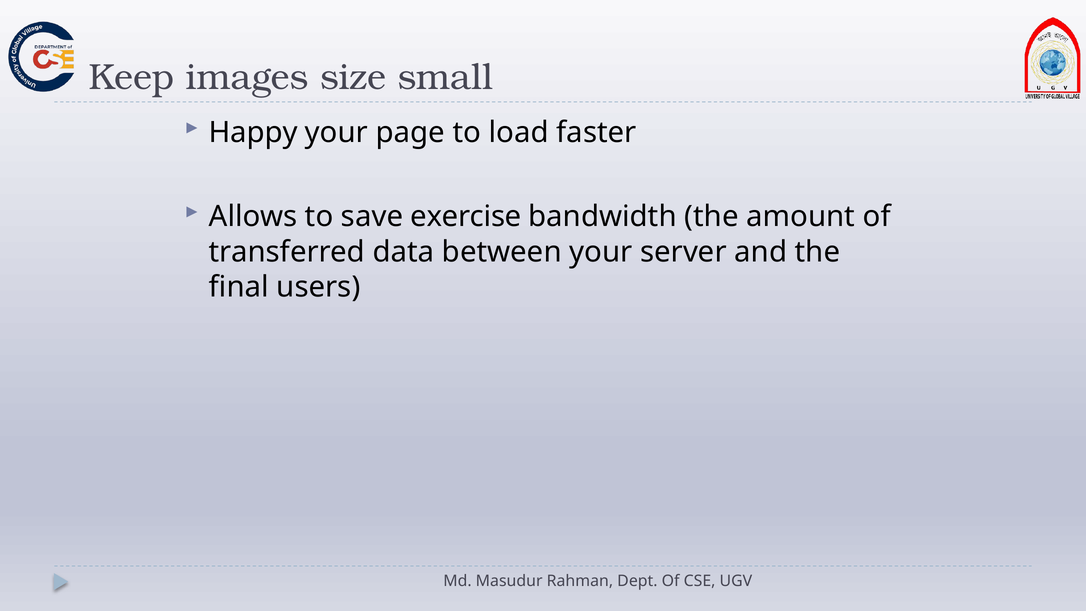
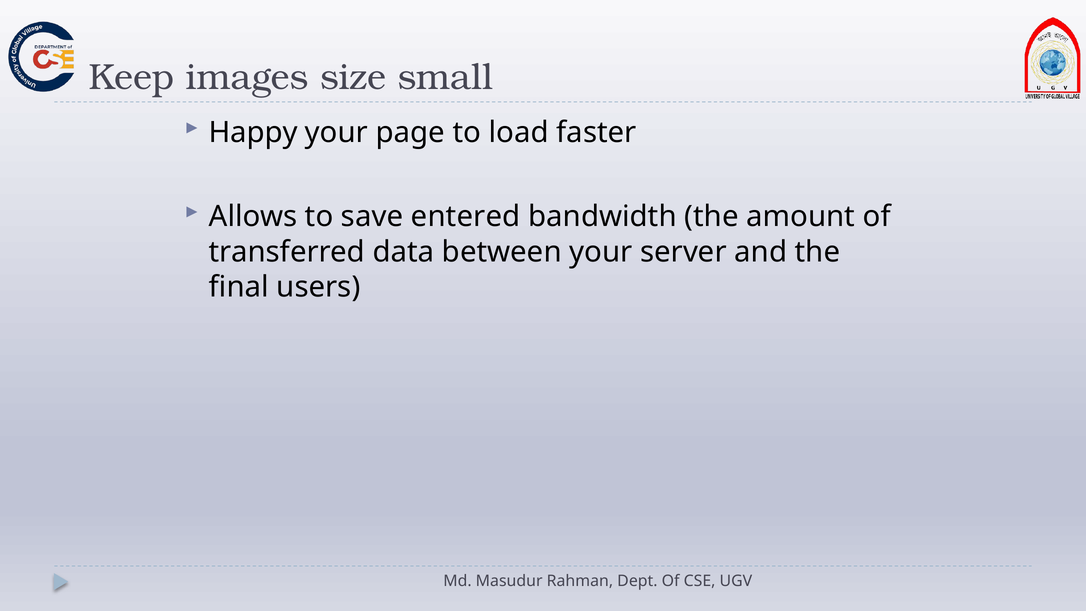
exercise: exercise -> entered
